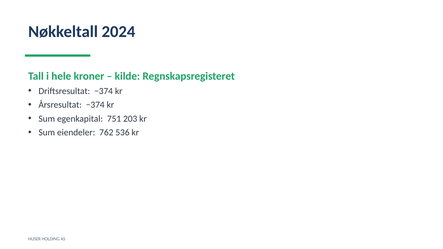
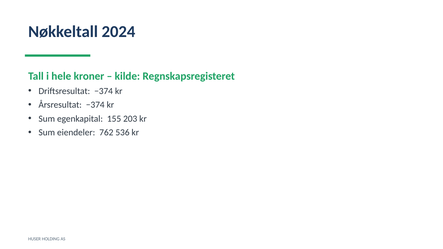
751: 751 -> 155
